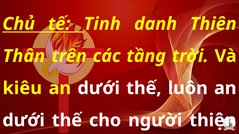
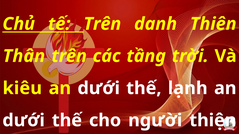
tế Tinh: Tinh -> Trên
luôn: luôn -> lạnh
